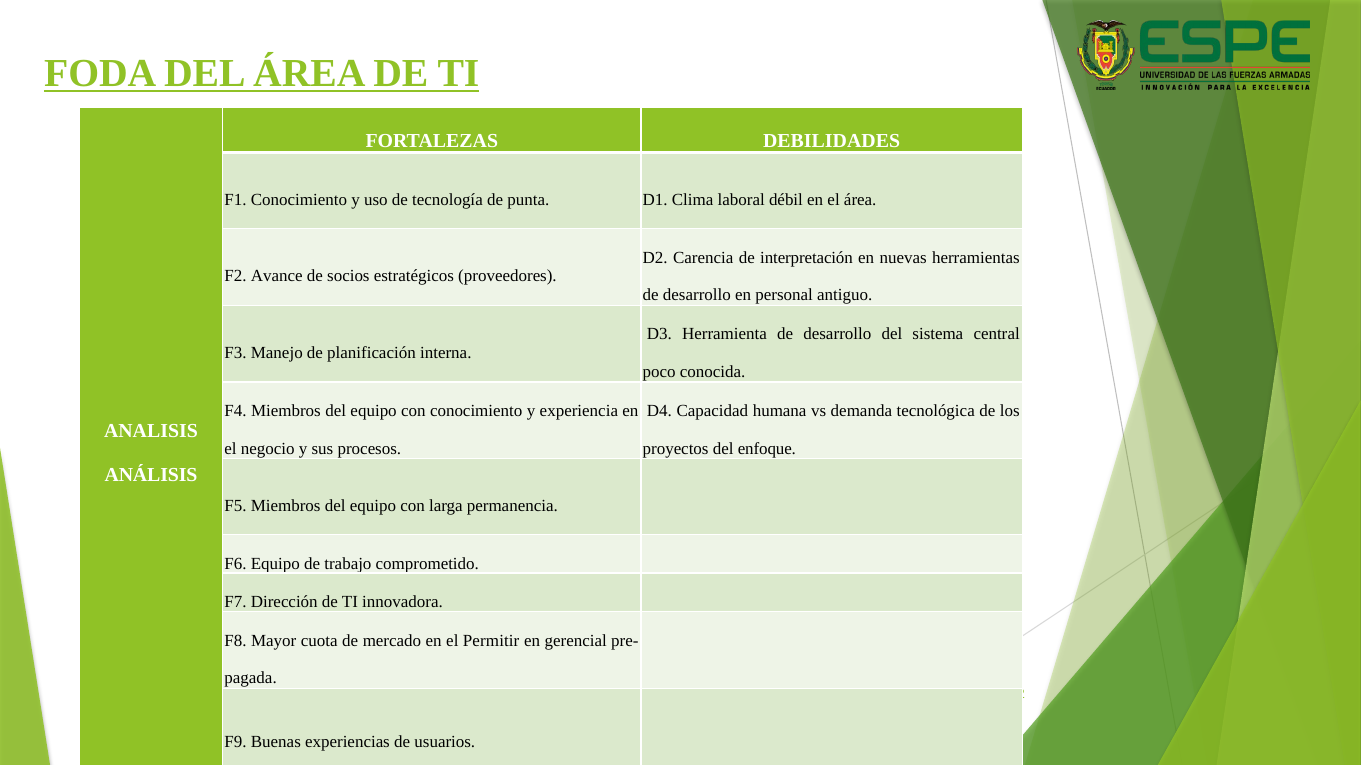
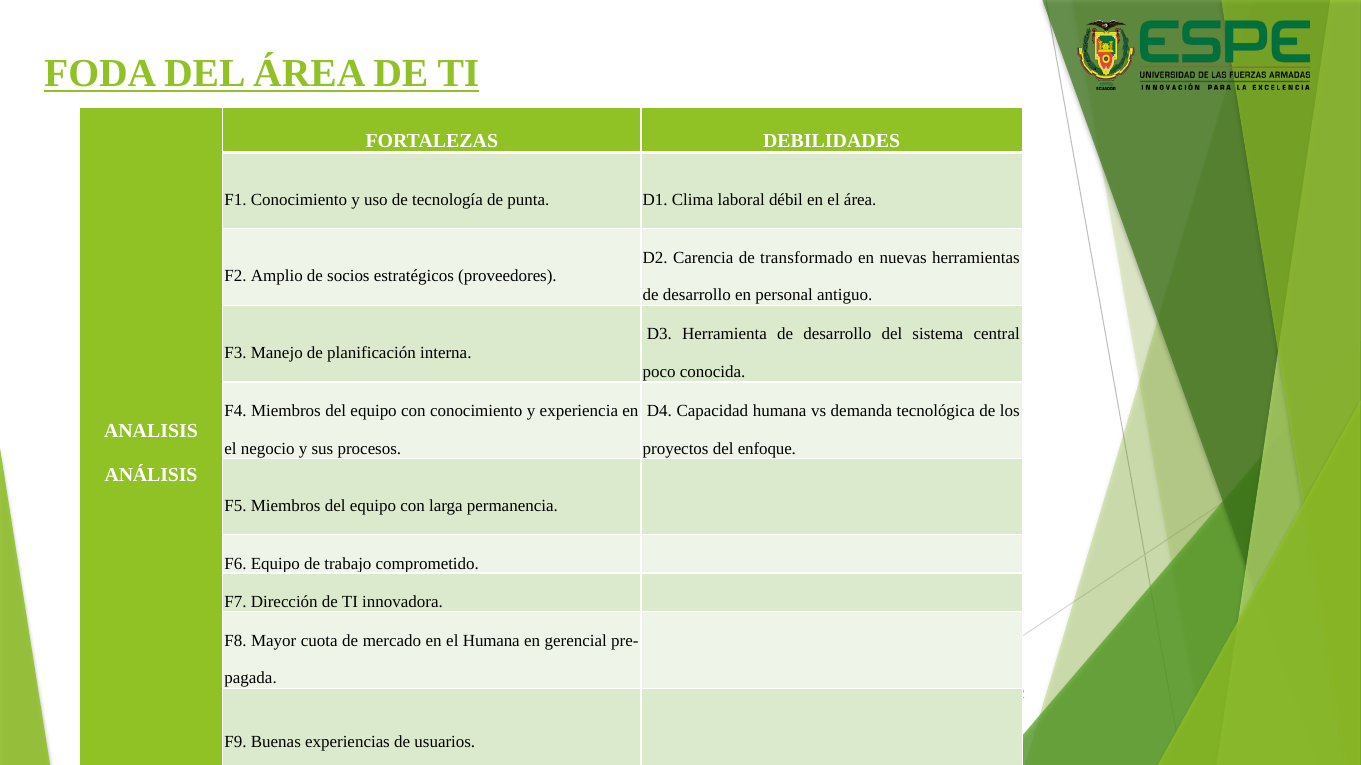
interpretación: interpretación -> transformado
Avance: Avance -> Amplio
el Permitir: Permitir -> Humana
